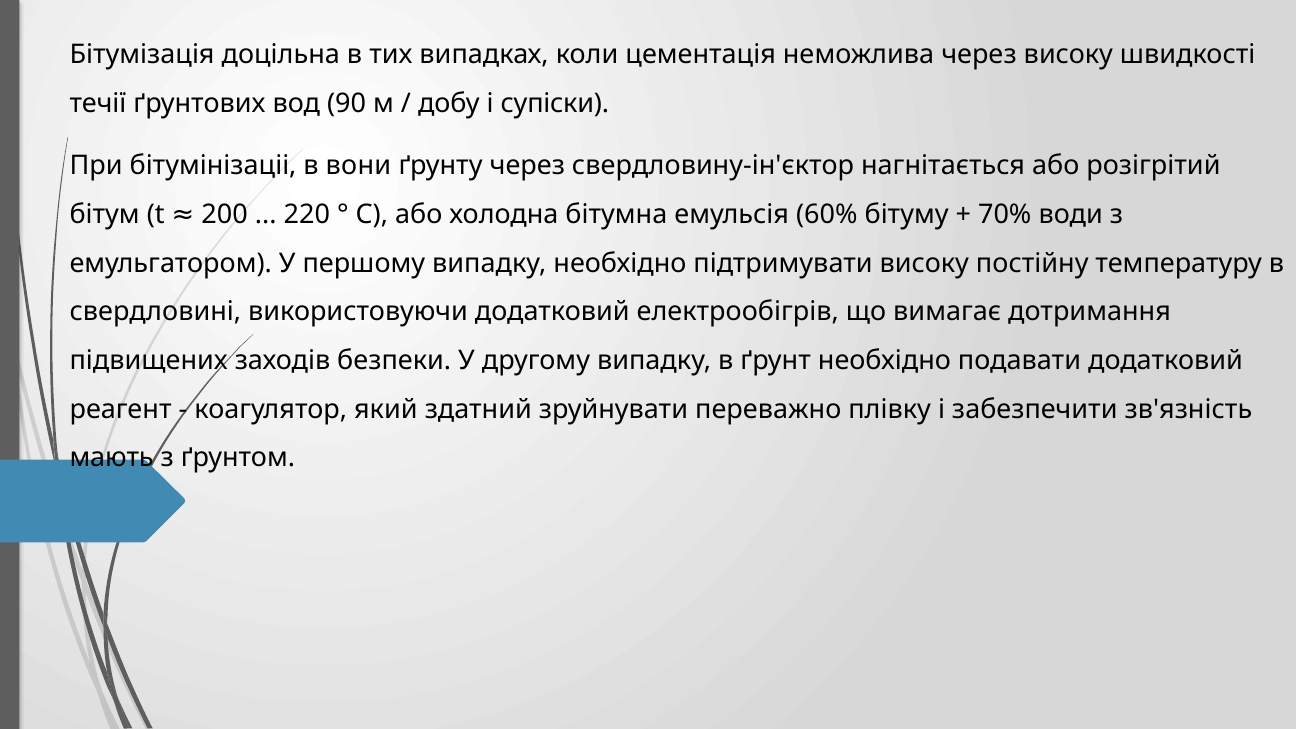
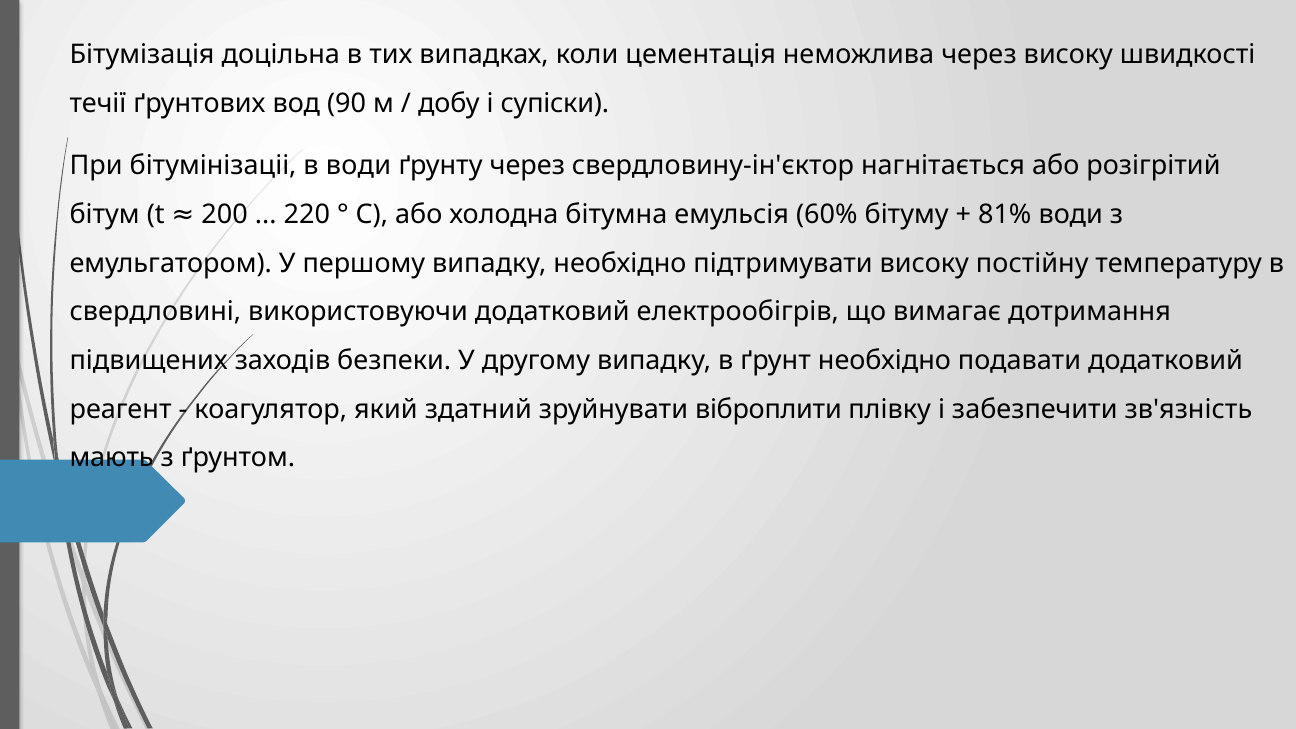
в вони: вони -> води
70%: 70% -> 81%
переважно: переважно -> віброплити
